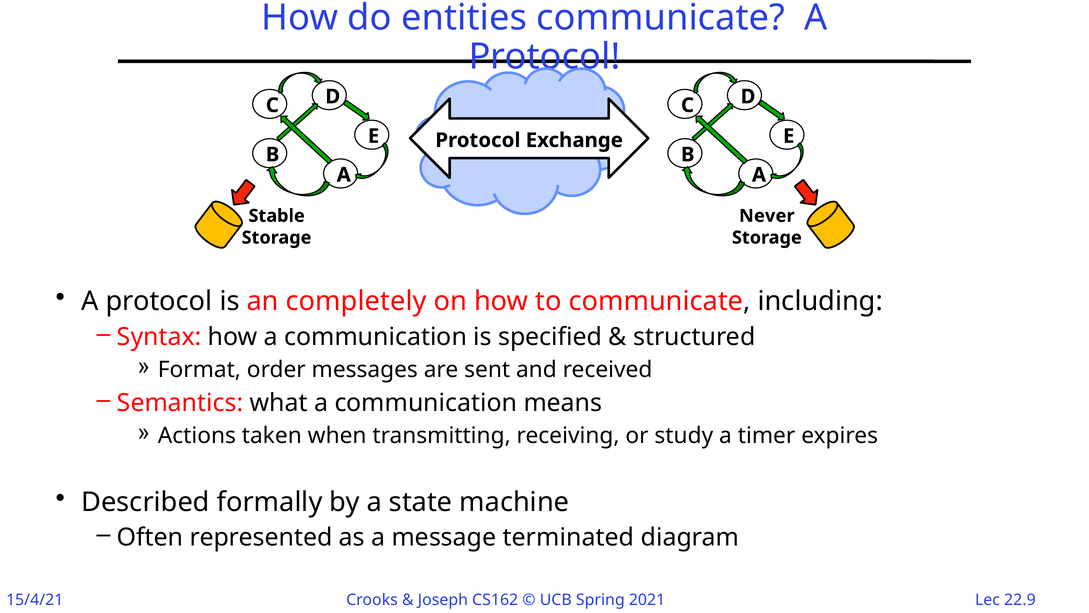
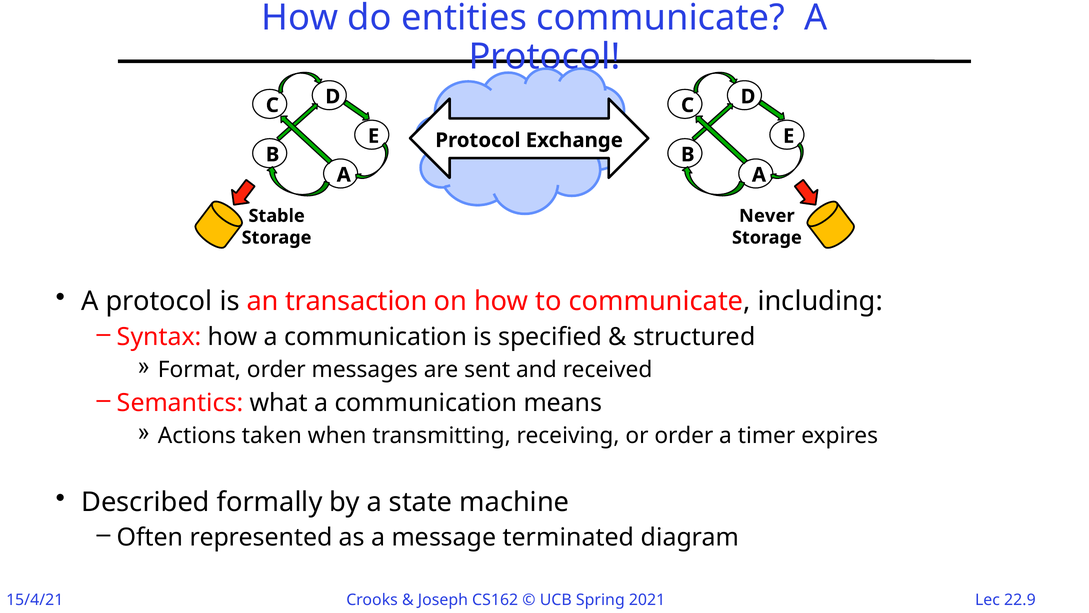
completely: completely -> transaction
or study: study -> order
